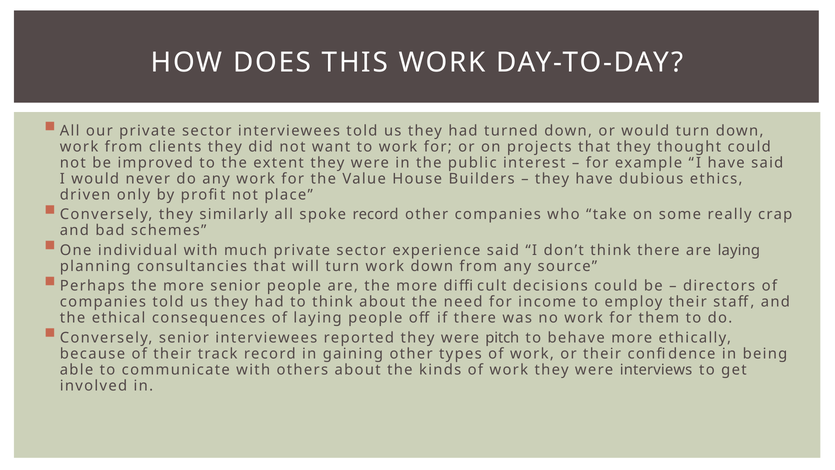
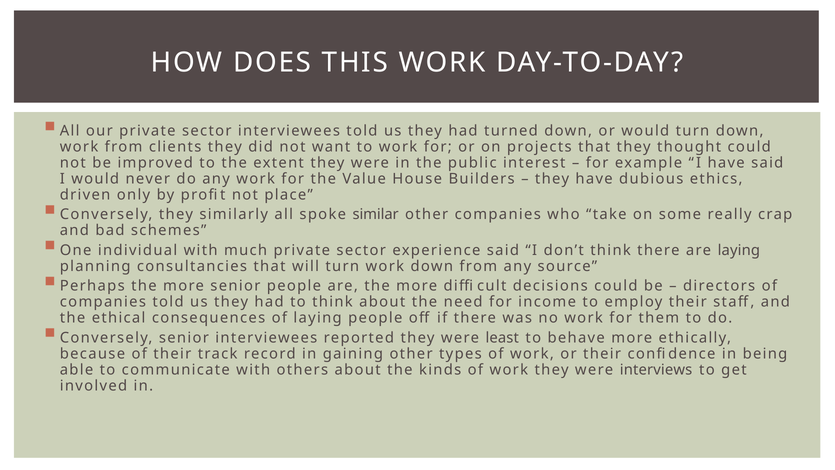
spoke record: record -> similar
pitch: pitch -> least
